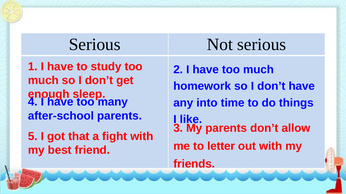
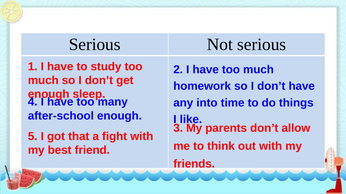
after-school parents: parents -> enough
letter: letter -> think
